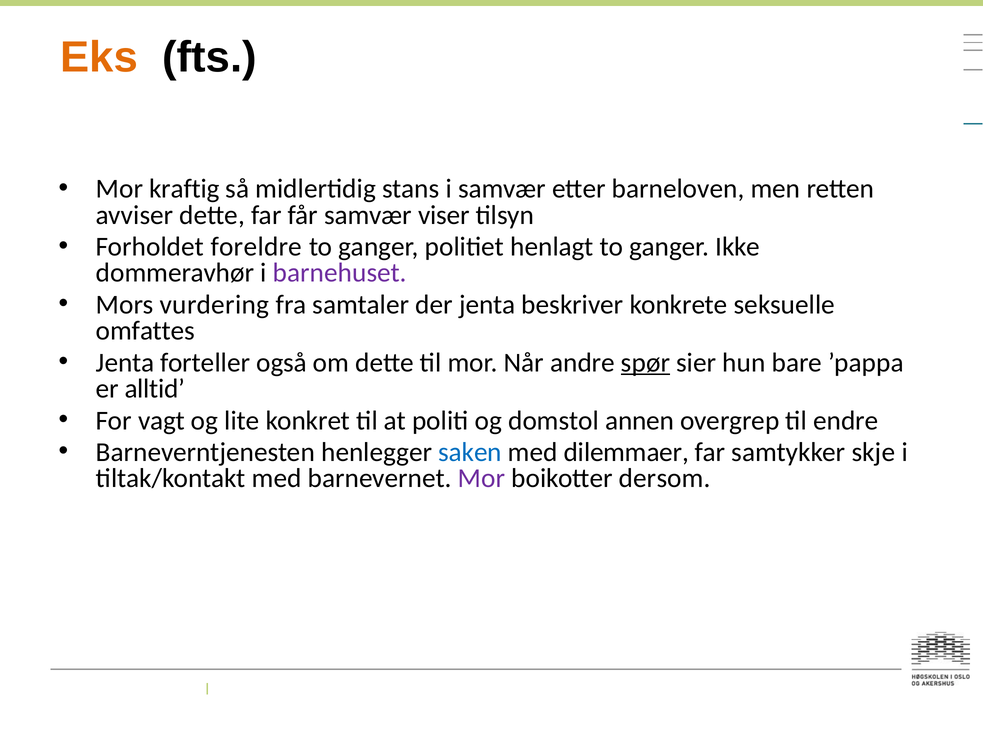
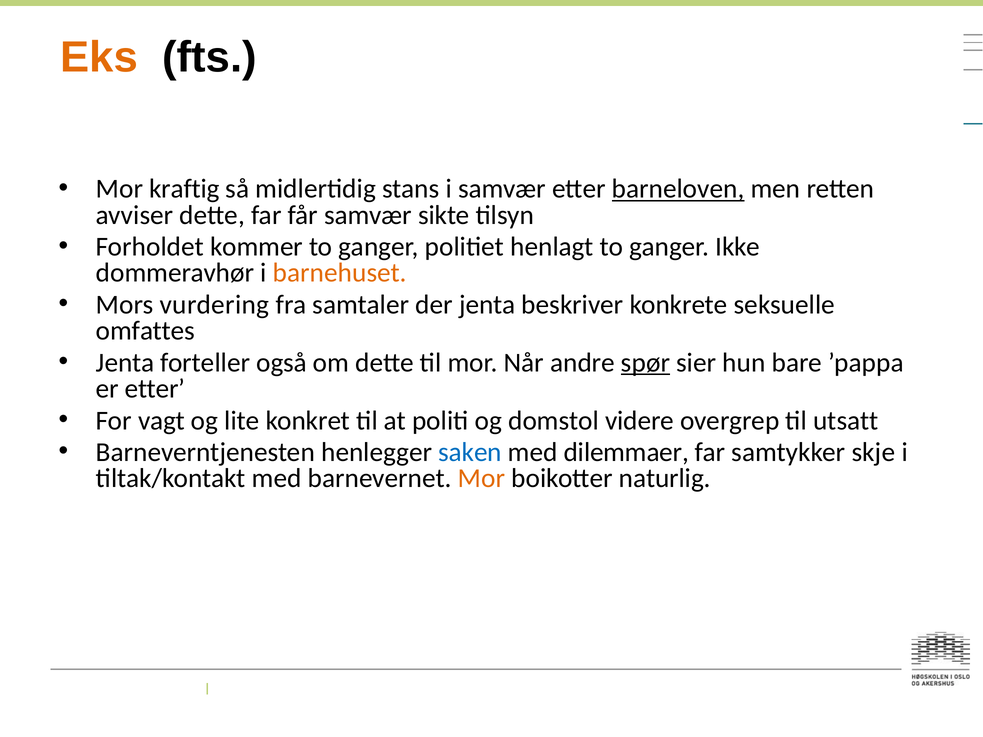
barneloven underline: none -> present
viser: viser -> sikte
foreldre: foreldre -> kommer
barnehuset colour: purple -> orange
er alltid: alltid -> etter
annen: annen -> videre
endre: endre -> utsatt
Mor at (481, 479) colour: purple -> orange
dersom: dersom -> naturlig
